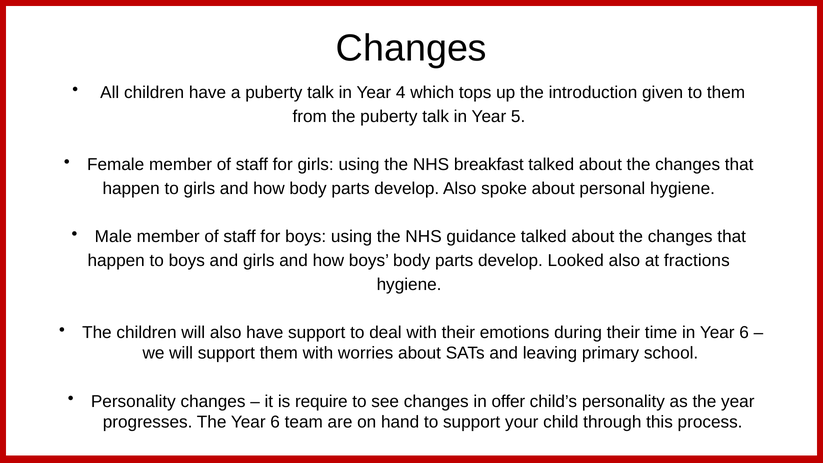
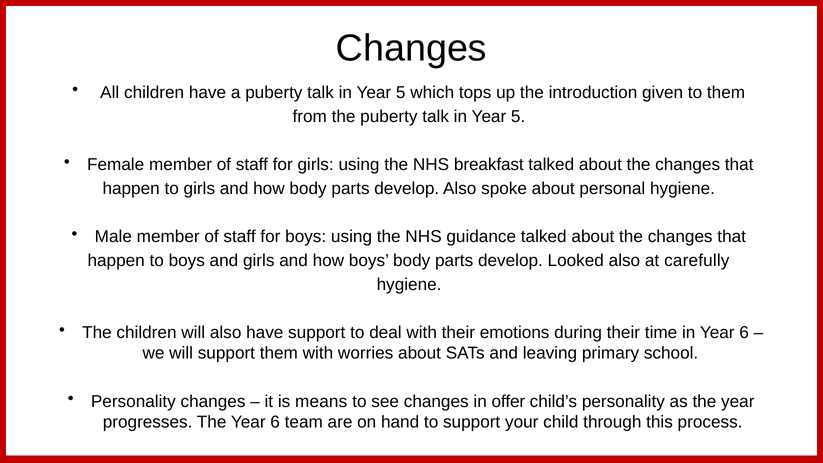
4 at (401, 93): 4 -> 5
fractions: fractions -> carefully
require: require -> means
